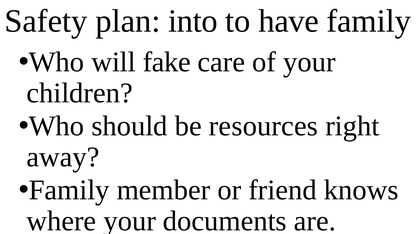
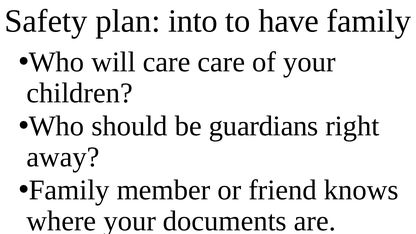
will fake: fake -> care
resources: resources -> guardians
